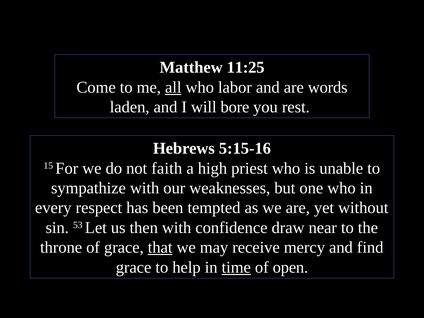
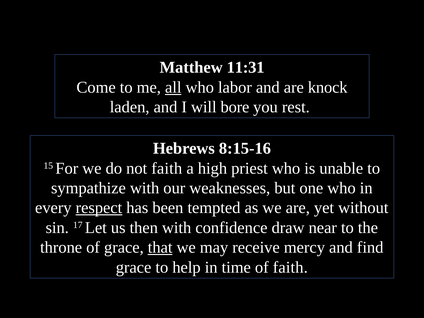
11:25: 11:25 -> 11:31
words: words -> knock
5:15-16: 5:15-16 -> 8:15-16
respect underline: none -> present
53: 53 -> 17
time underline: present -> none
of open: open -> faith
